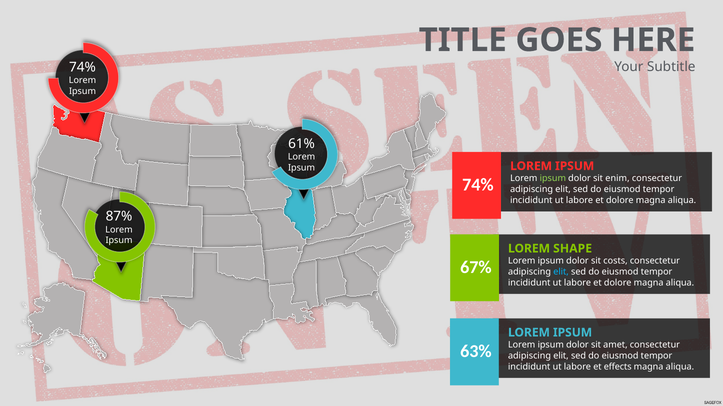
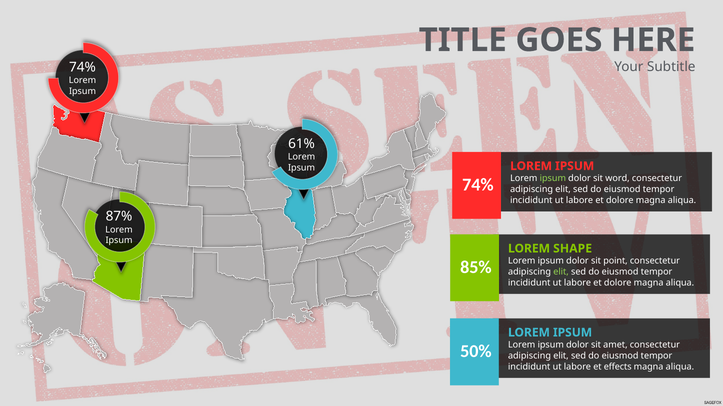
enim: enim -> word
costs: costs -> point
67%: 67% -> 85%
elit at (561, 272) colour: light blue -> light green
63%: 63% -> 50%
